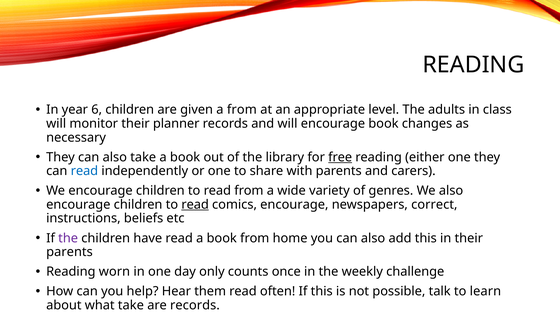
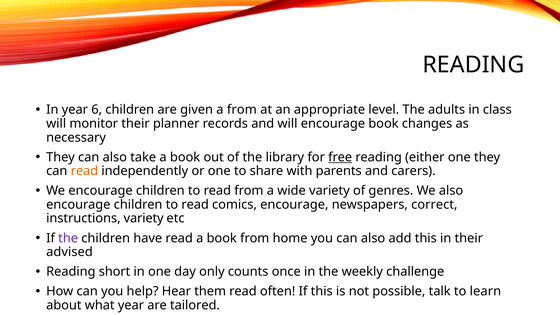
read at (84, 171) colour: blue -> orange
read at (195, 205) underline: present -> none
instructions beliefs: beliefs -> variety
parents at (70, 252): parents -> advised
worn: worn -> short
what take: take -> year
are records: records -> tailored
